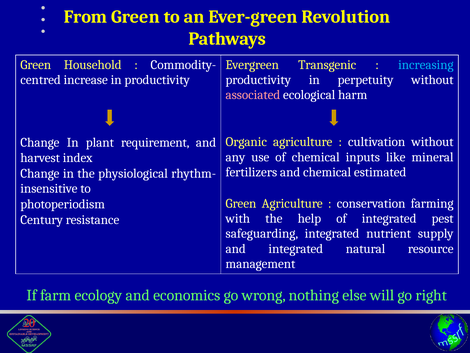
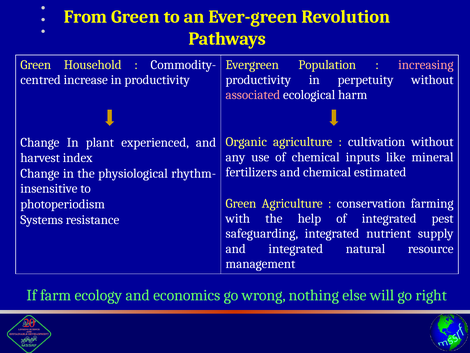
Transgenic: Transgenic -> Population
increasing colour: light blue -> pink
requirement: requirement -> experienced
Century: Century -> Systems
